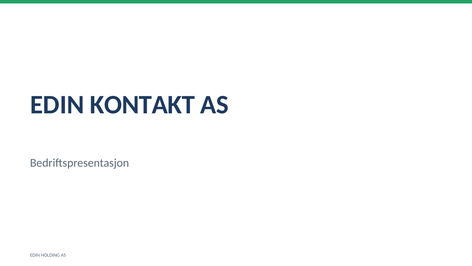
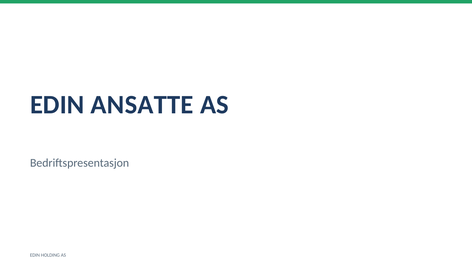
KONTAKT: KONTAKT -> ANSATTE
